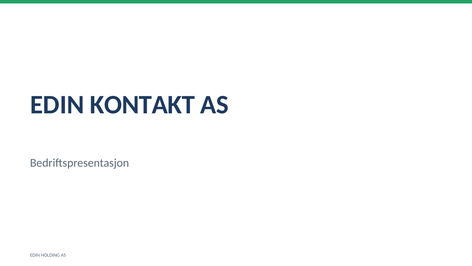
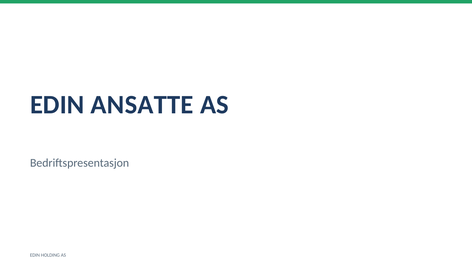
KONTAKT: KONTAKT -> ANSATTE
